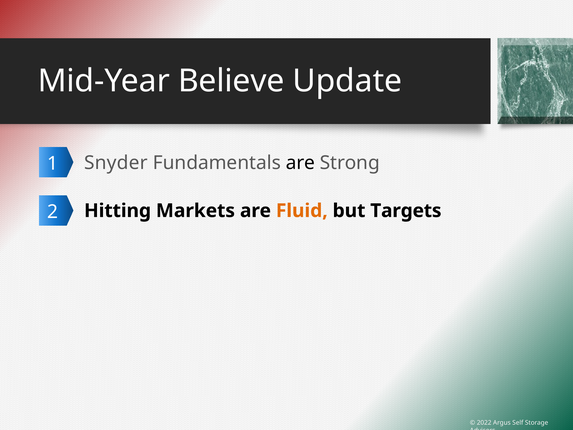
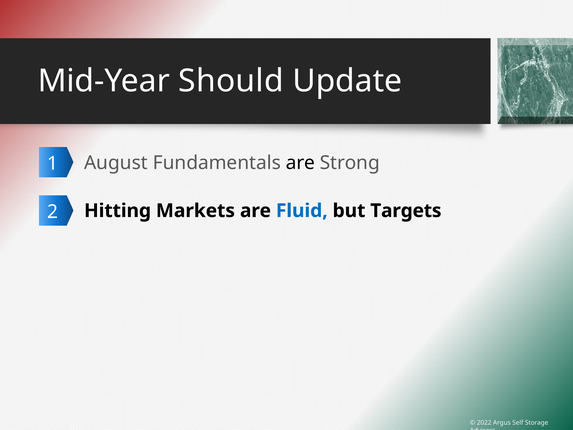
Believe: Believe -> Should
Snyder: Snyder -> August
Fluid colour: orange -> blue
